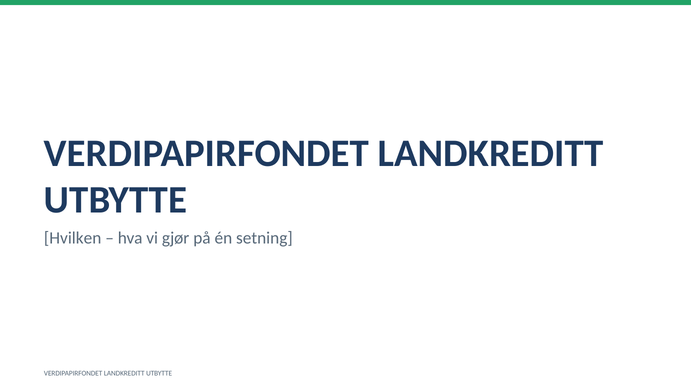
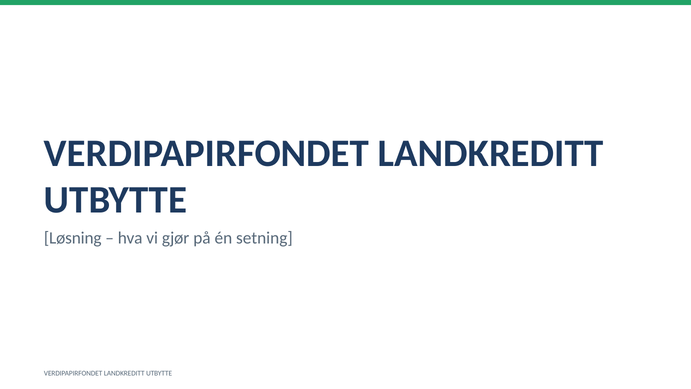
Hvilken: Hvilken -> Løsning
